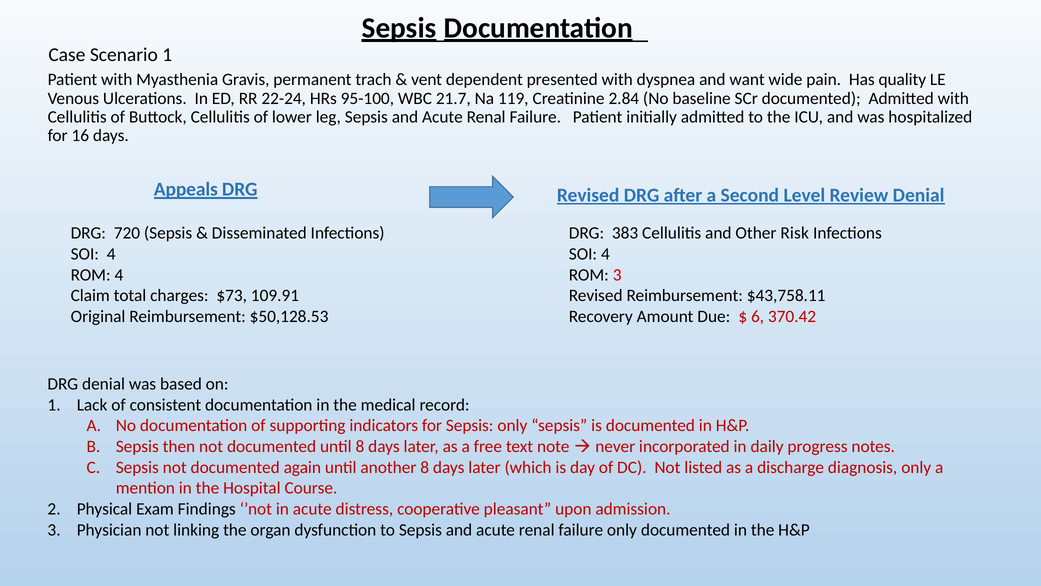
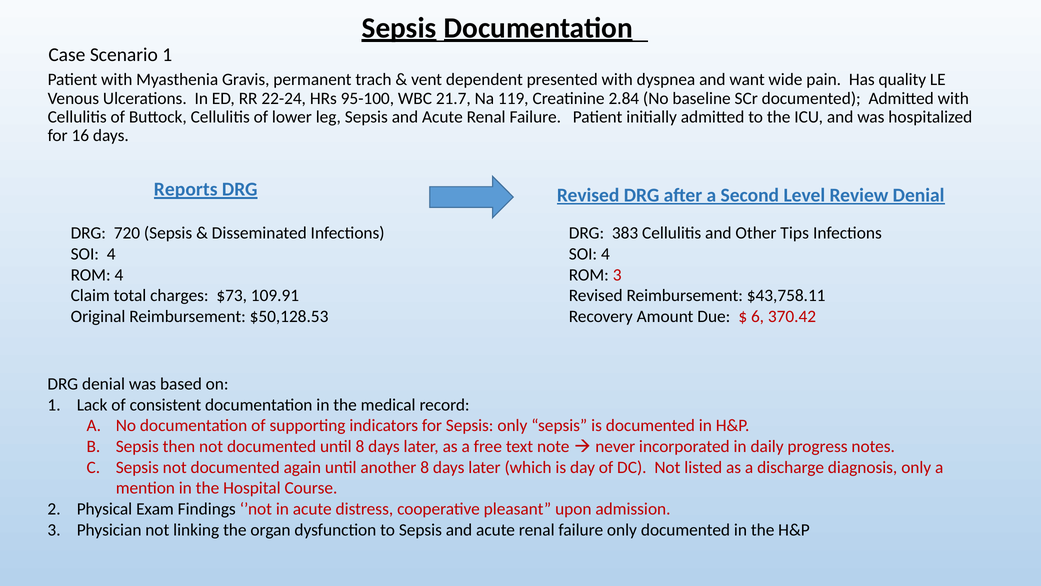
Appeals: Appeals -> Reports
Risk: Risk -> Tips
